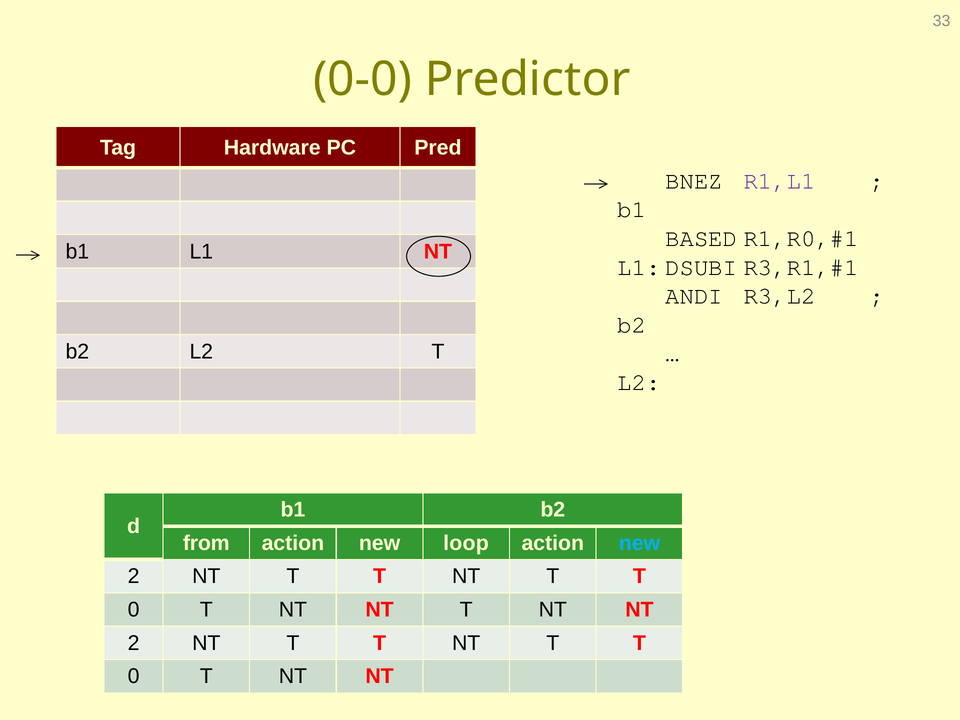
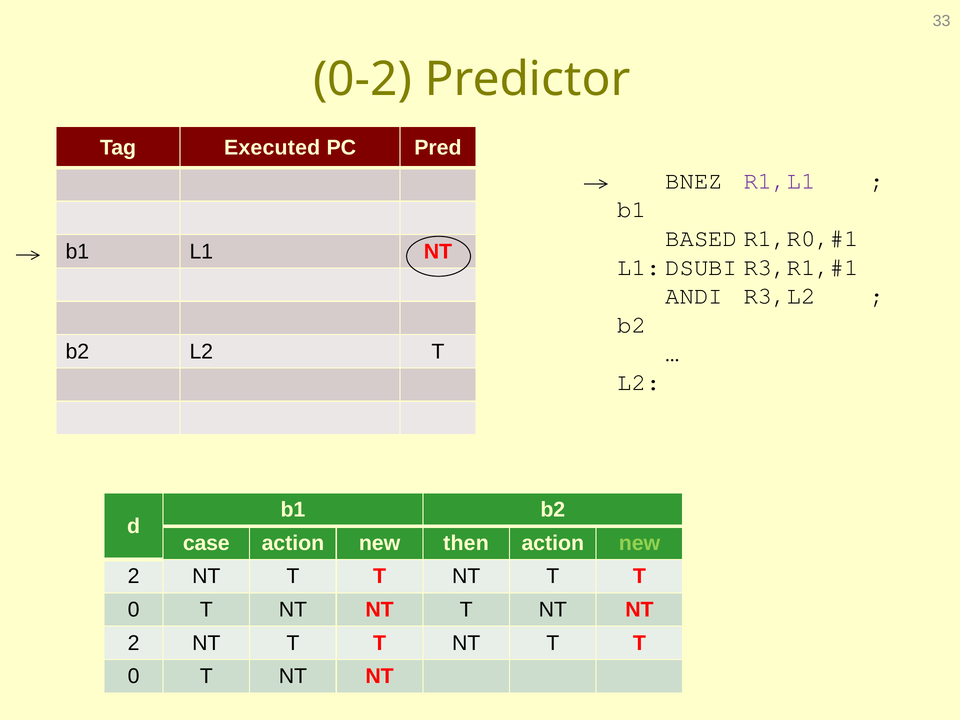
0-0: 0-0 -> 0-2
Hardware: Hardware -> Executed
from: from -> case
loop: loop -> then
new at (639, 543) colour: light blue -> light green
